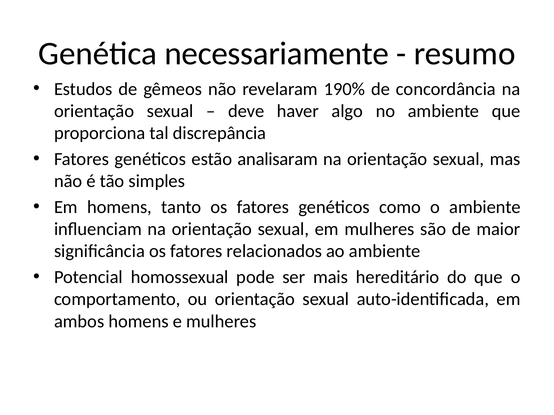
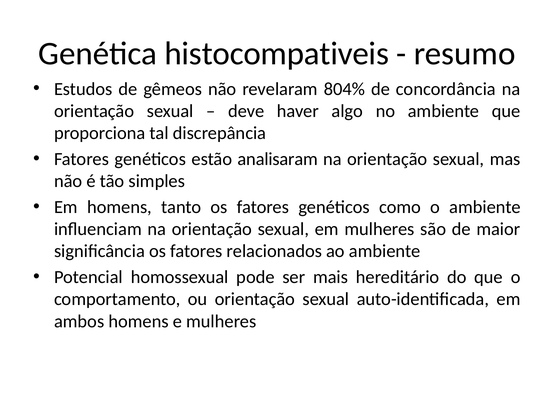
necessariamente: necessariamente -> histocompativeis
190%: 190% -> 804%
